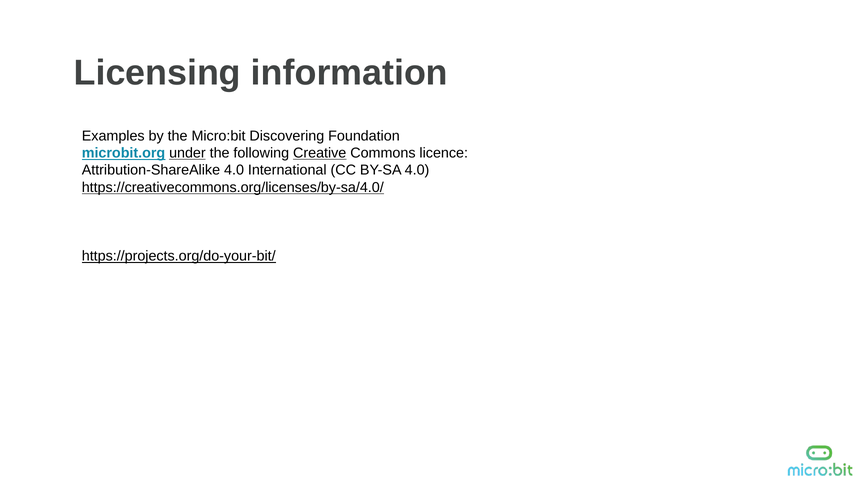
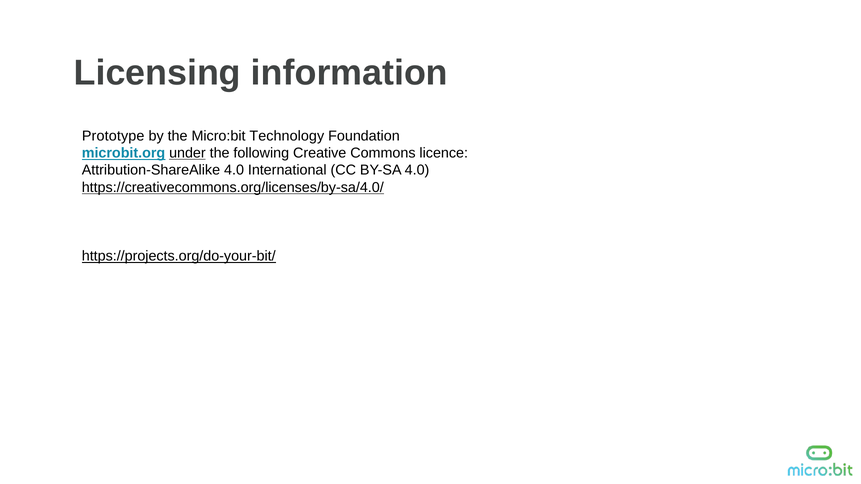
Examples: Examples -> Prototype
Discovering: Discovering -> Technology
Creative underline: present -> none
